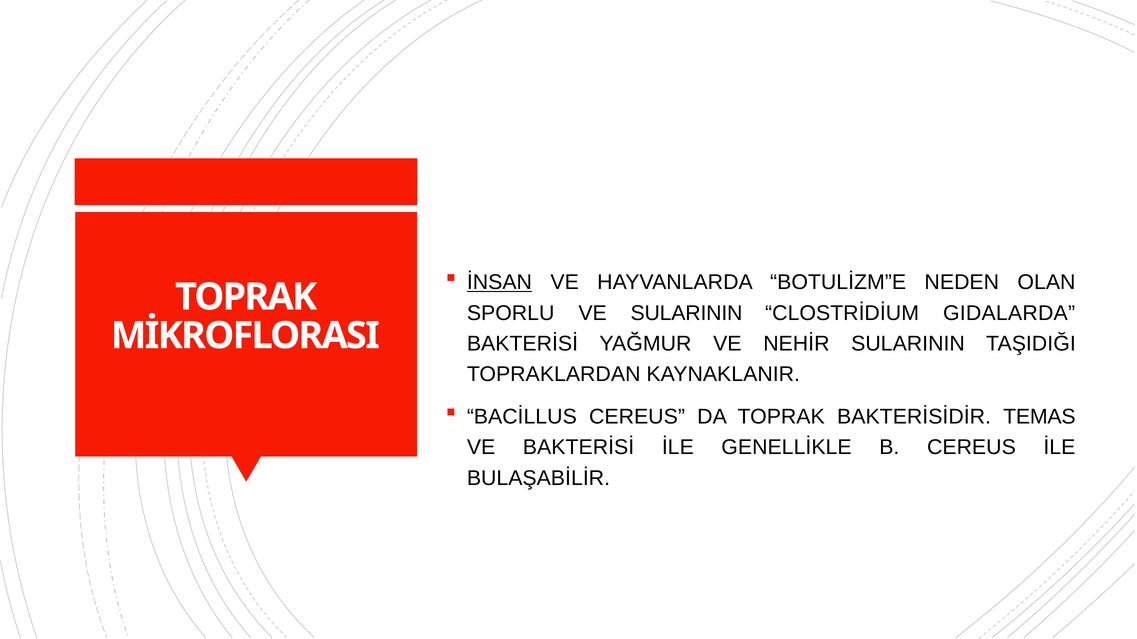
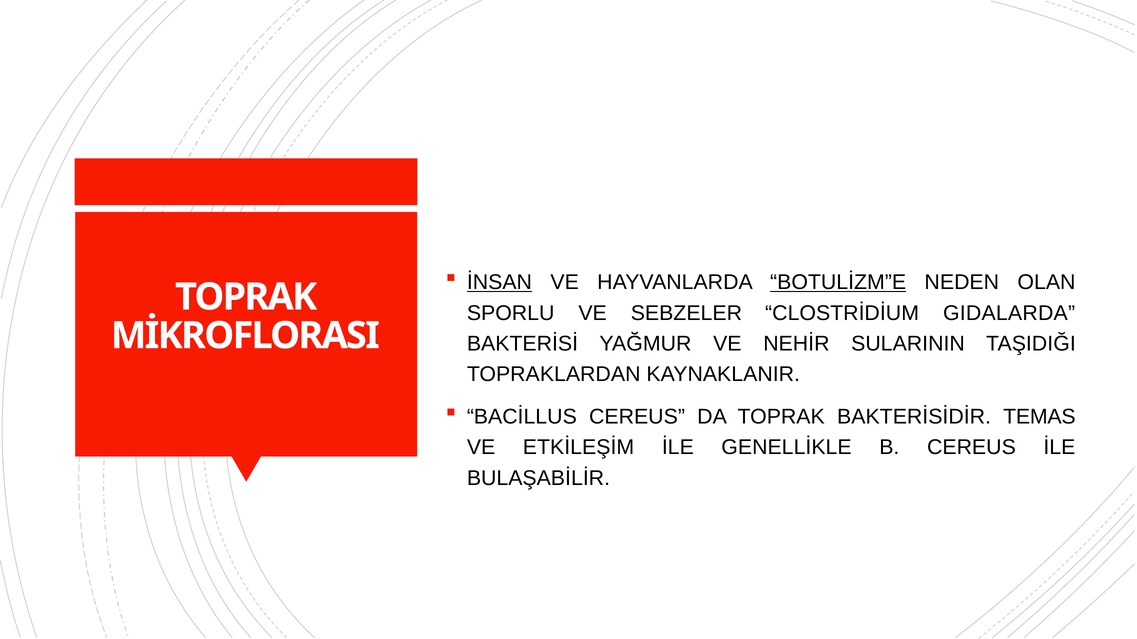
BOTULİZM”E underline: none -> present
VE SULARININ: SULARININ -> SEBZELER
VE BAKTERİSİ: BAKTERİSİ -> ETKİLEŞİM
